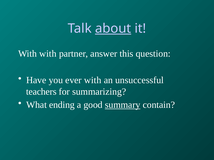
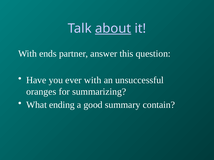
With with: with -> ends
teachers: teachers -> oranges
summary underline: present -> none
